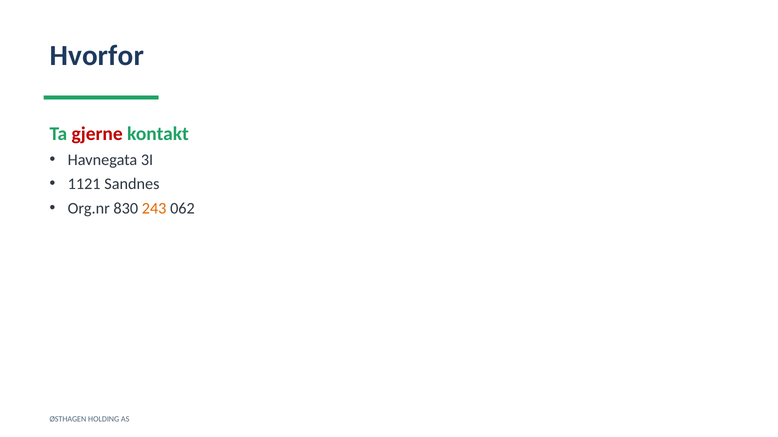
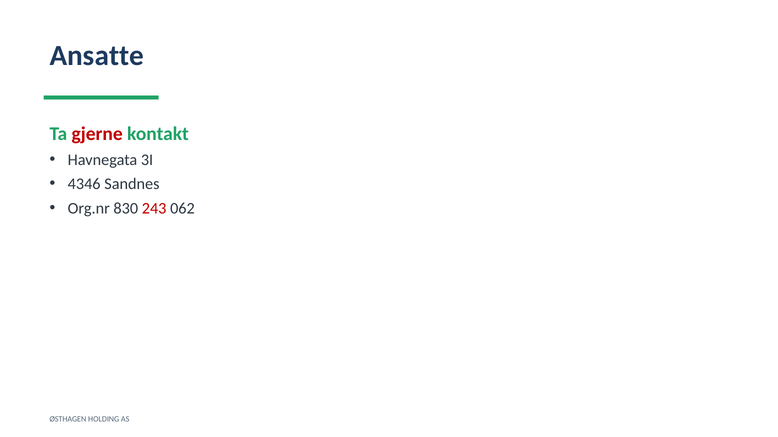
Hvorfor: Hvorfor -> Ansatte
1121: 1121 -> 4346
243 colour: orange -> red
